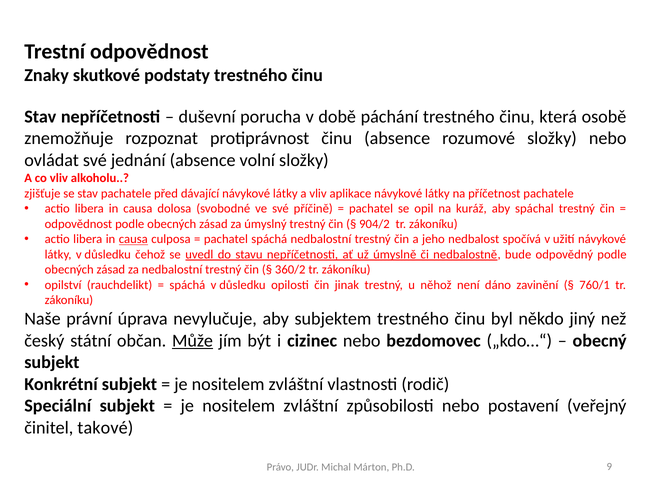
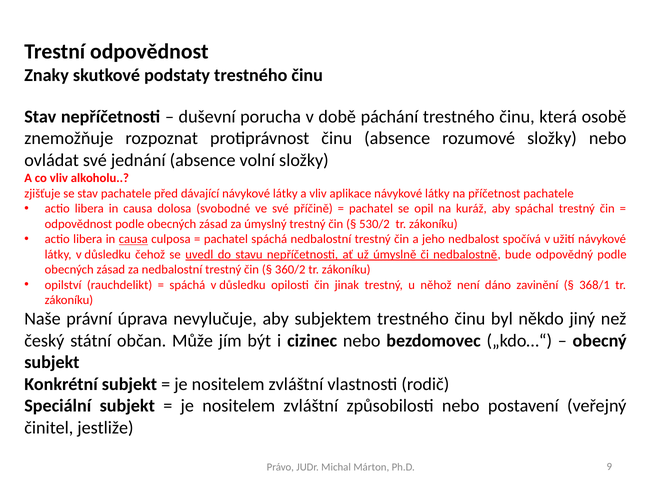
904/2: 904/2 -> 530/2
760/1: 760/1 -> 368/1
Může at (193, 340) underline: present -> none
takové: takové -> jestliže
